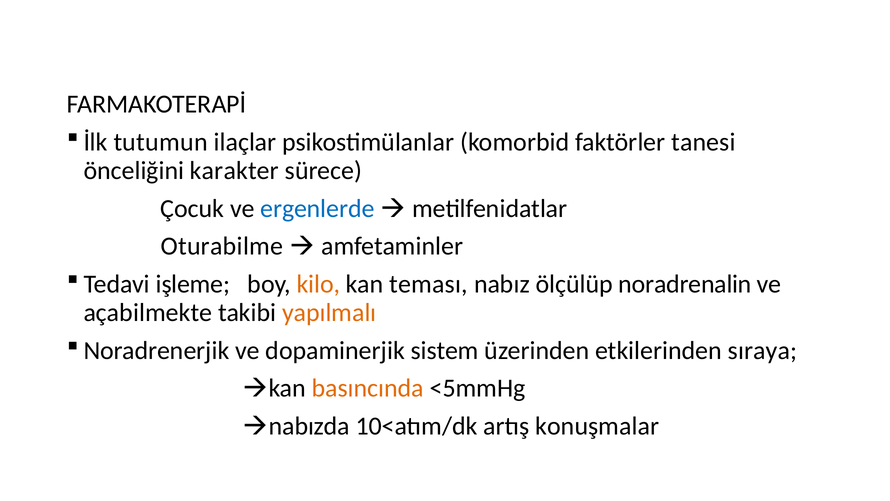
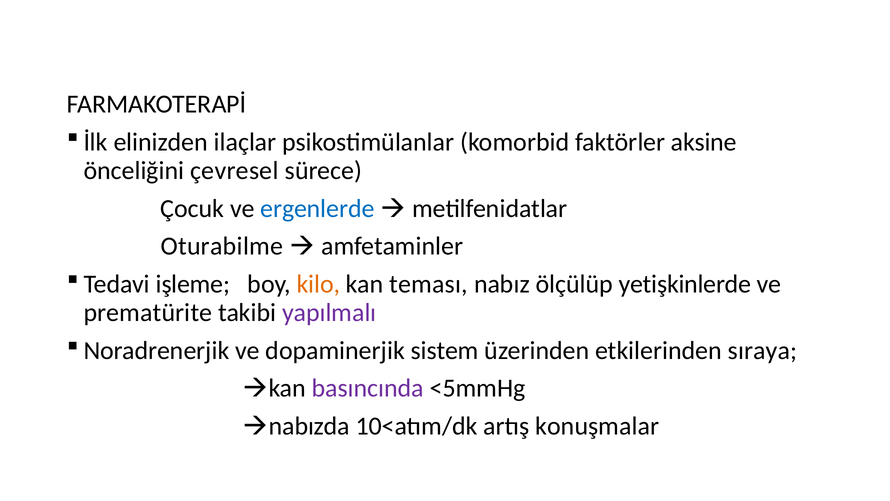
tutumun: tutumun -> elinizden
tanesi: tanesi -> aksine
karakter: karakter -> çevresel
noradrenalin: noradrenalin -> yetişkinlerde
açabilmekte: açabilmekte -> prematürite
yapılmalı colour: orange -> purple
basıncında colour: orange -> purple
